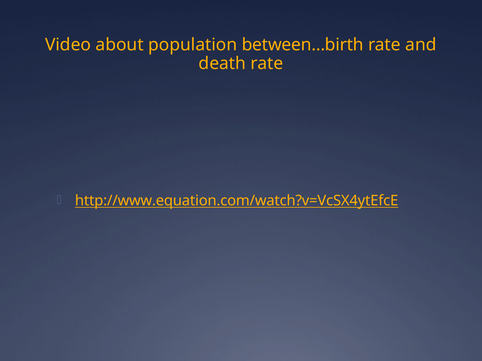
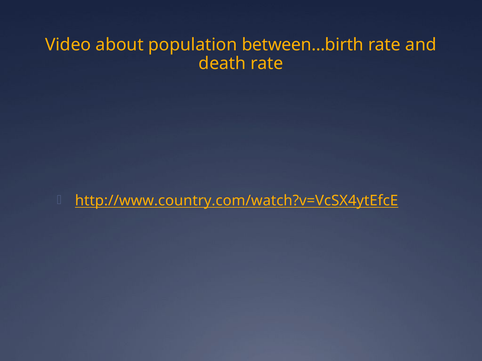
http://www.equation.com/watch?v=VcSX4ytEfcE: http://www.equation.com/watch?v=VcSX4ytEfcE -> http://www.country.com/watch?v=VcSX4ytEfcE
